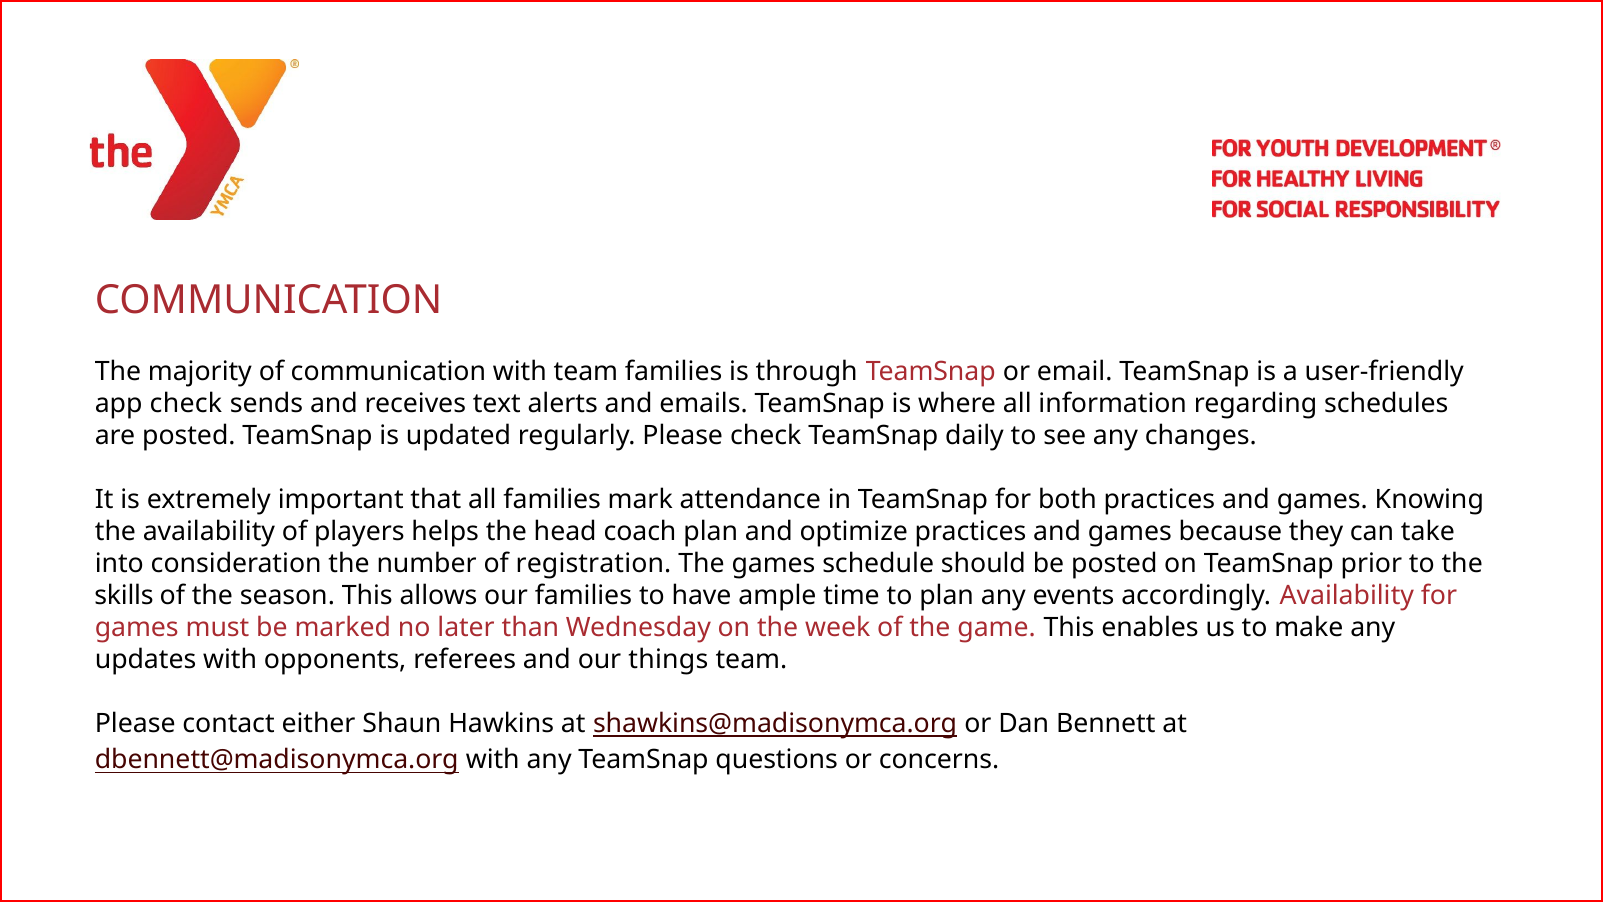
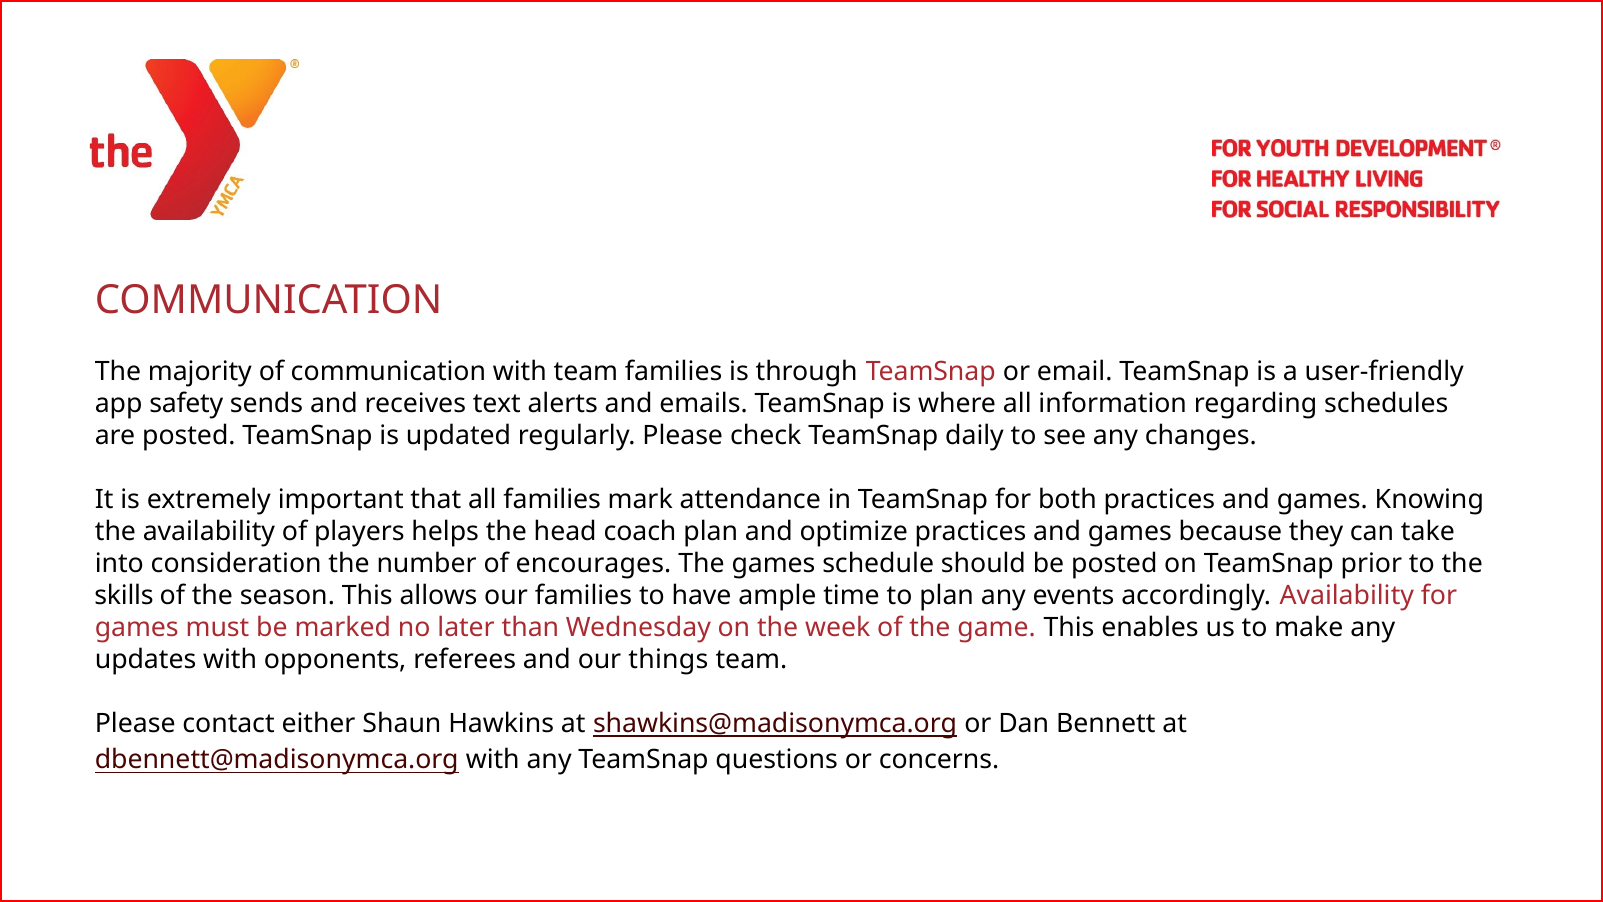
app check: check -> safety
registration: registration -> encourages
